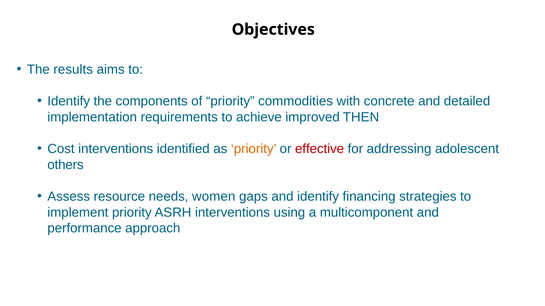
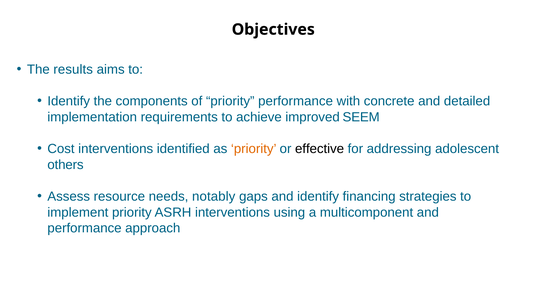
priority commodities: commodities -> performance
THEN: THEN -> SEEM
effective colour: red -> black
women: women -> notably
